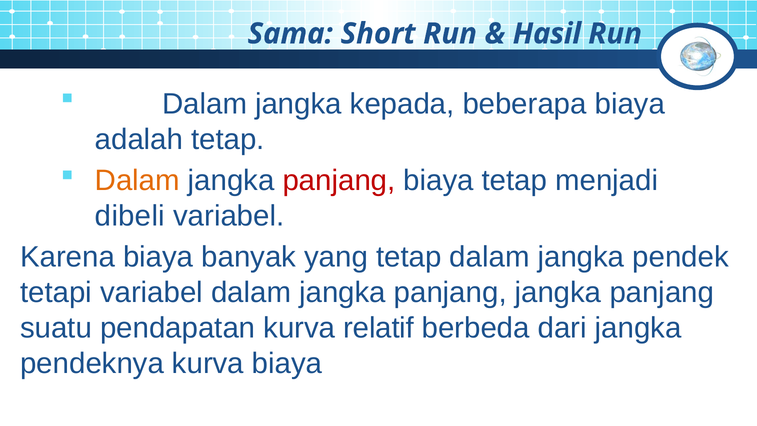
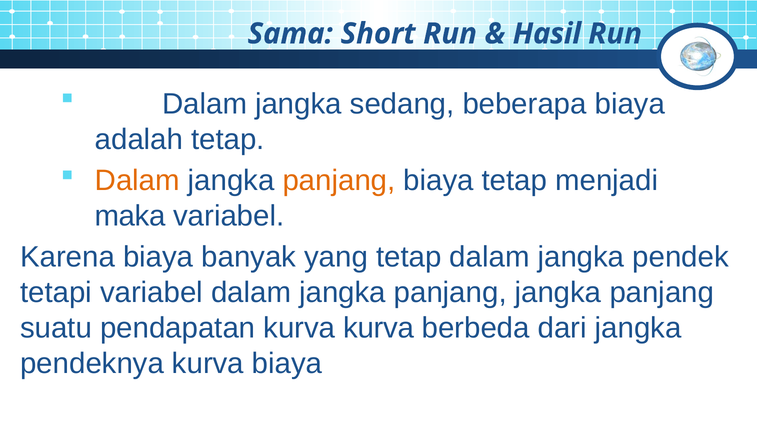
kepada: kepada -> sedang
panjang at (339, 181) colour: red -> orange
dibeli: dibeli -> maka
kurva relatif: relatif -> kurva
